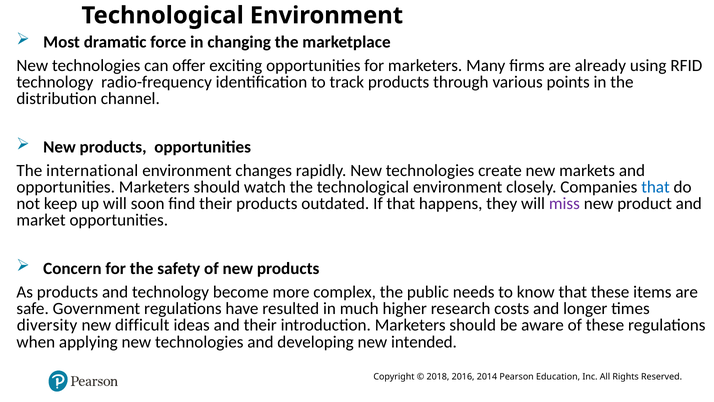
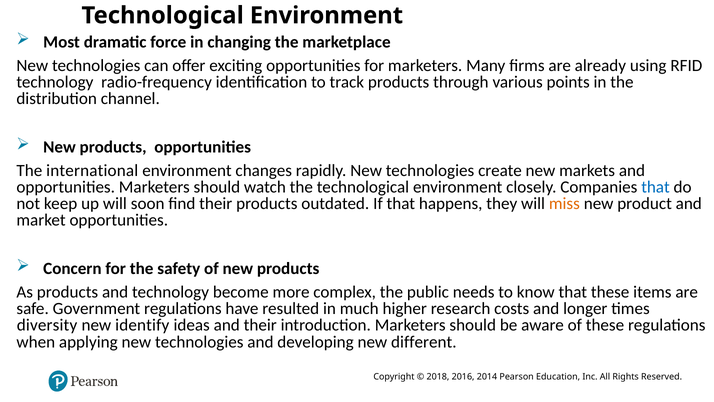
miss colour: purple -> orange
difficult: difficult -> identify
intended: intended -> different
